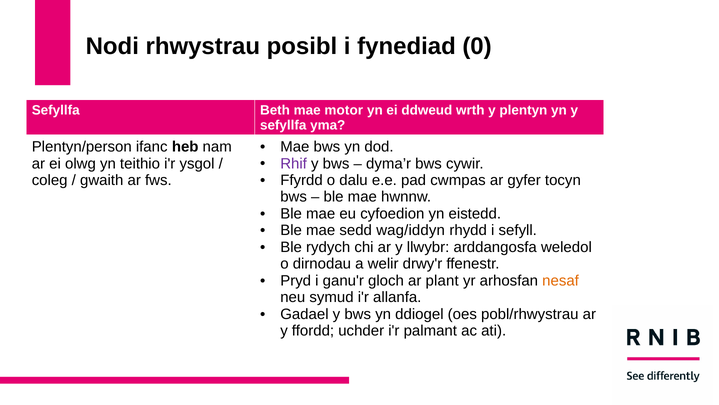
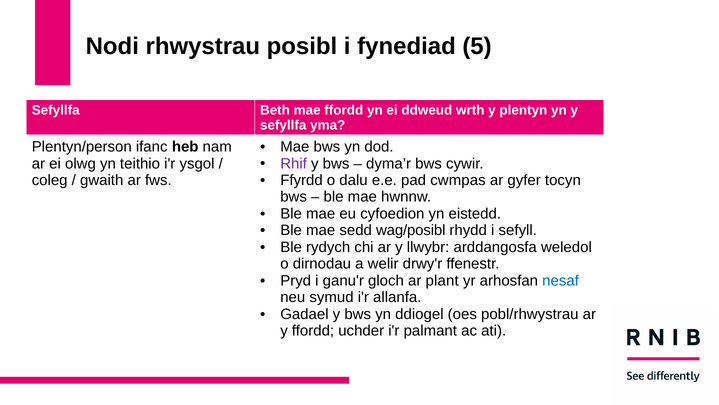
0: 0 -> 5
mae motor: motor -> ffordd
wag/iddyn: wag/iddyn -> wag/posibl
nesaf colour: orange -> blue
